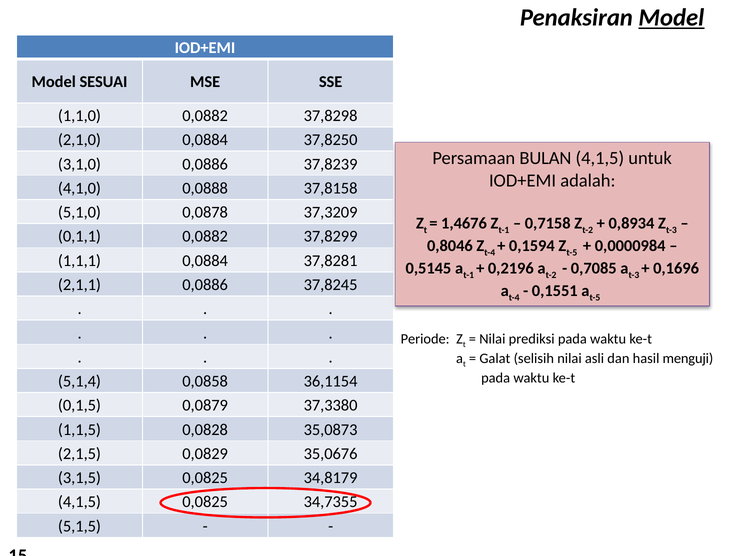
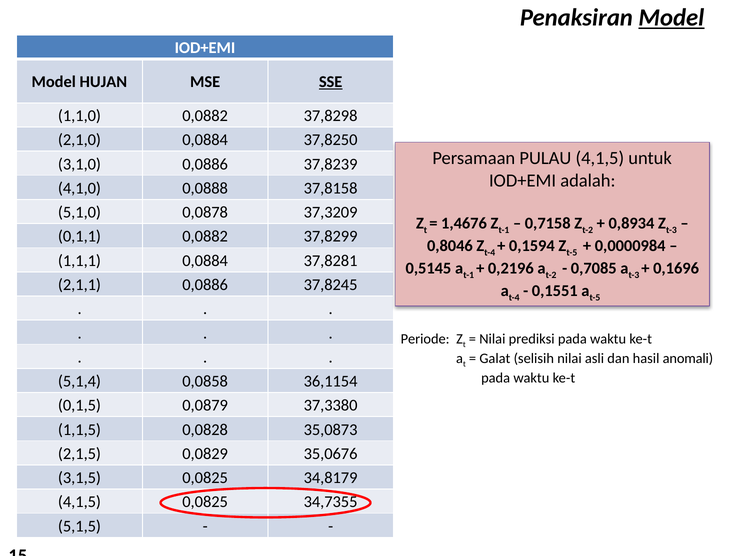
SESUAI: SESUAI -> HUJAN
SSE underline: none -> present
BULAN: BULAN -> PULAU
menguji: menguji -> anomali
